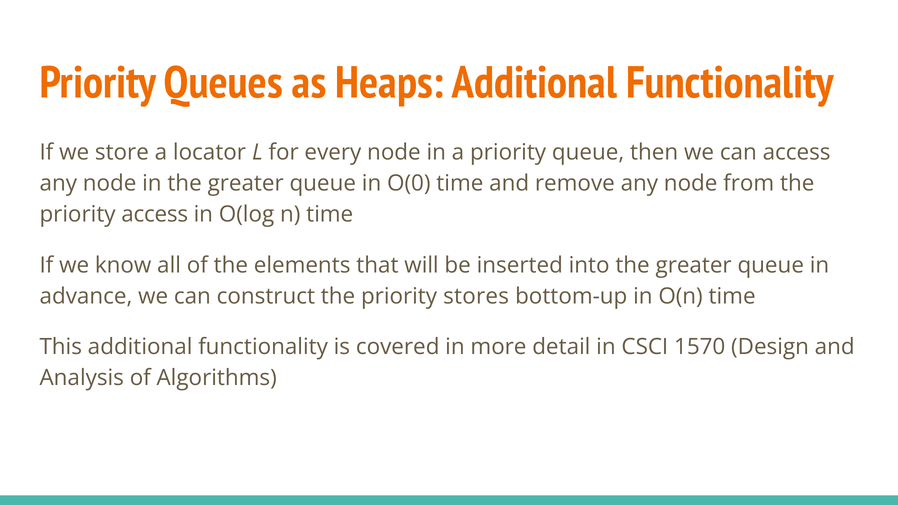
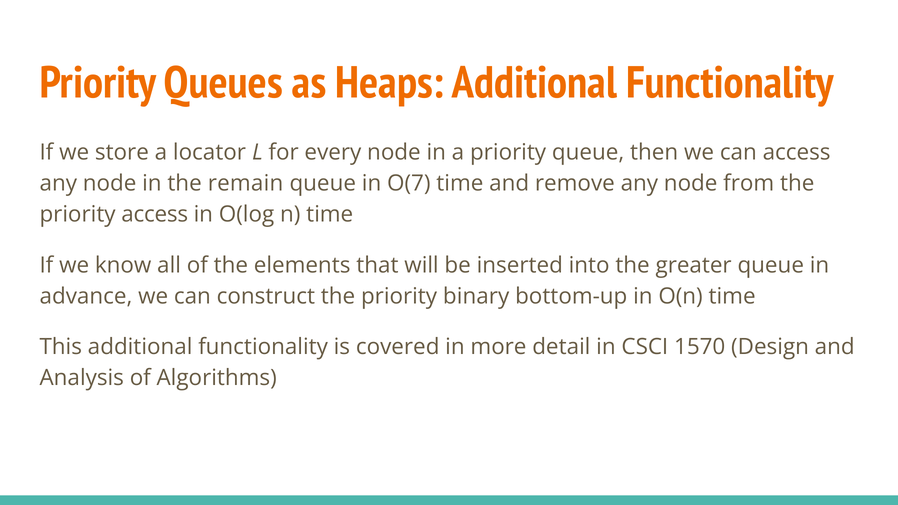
in the greater: greater -> remain
O(0: O(0 -> O(7
stores: stores -> binary
